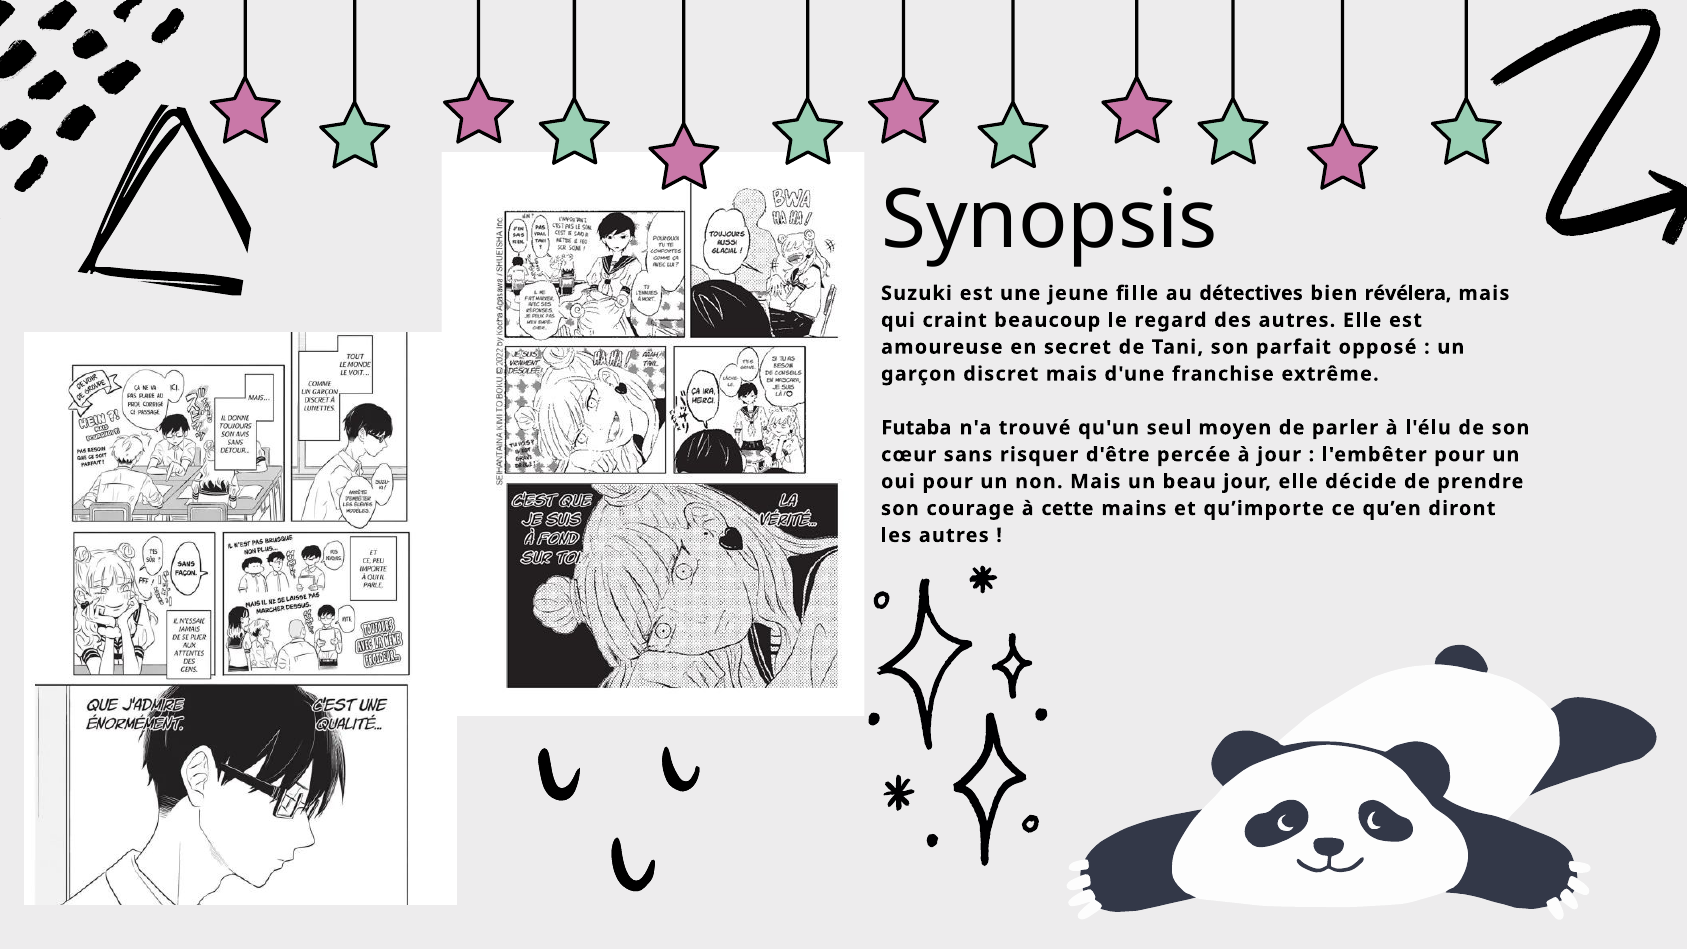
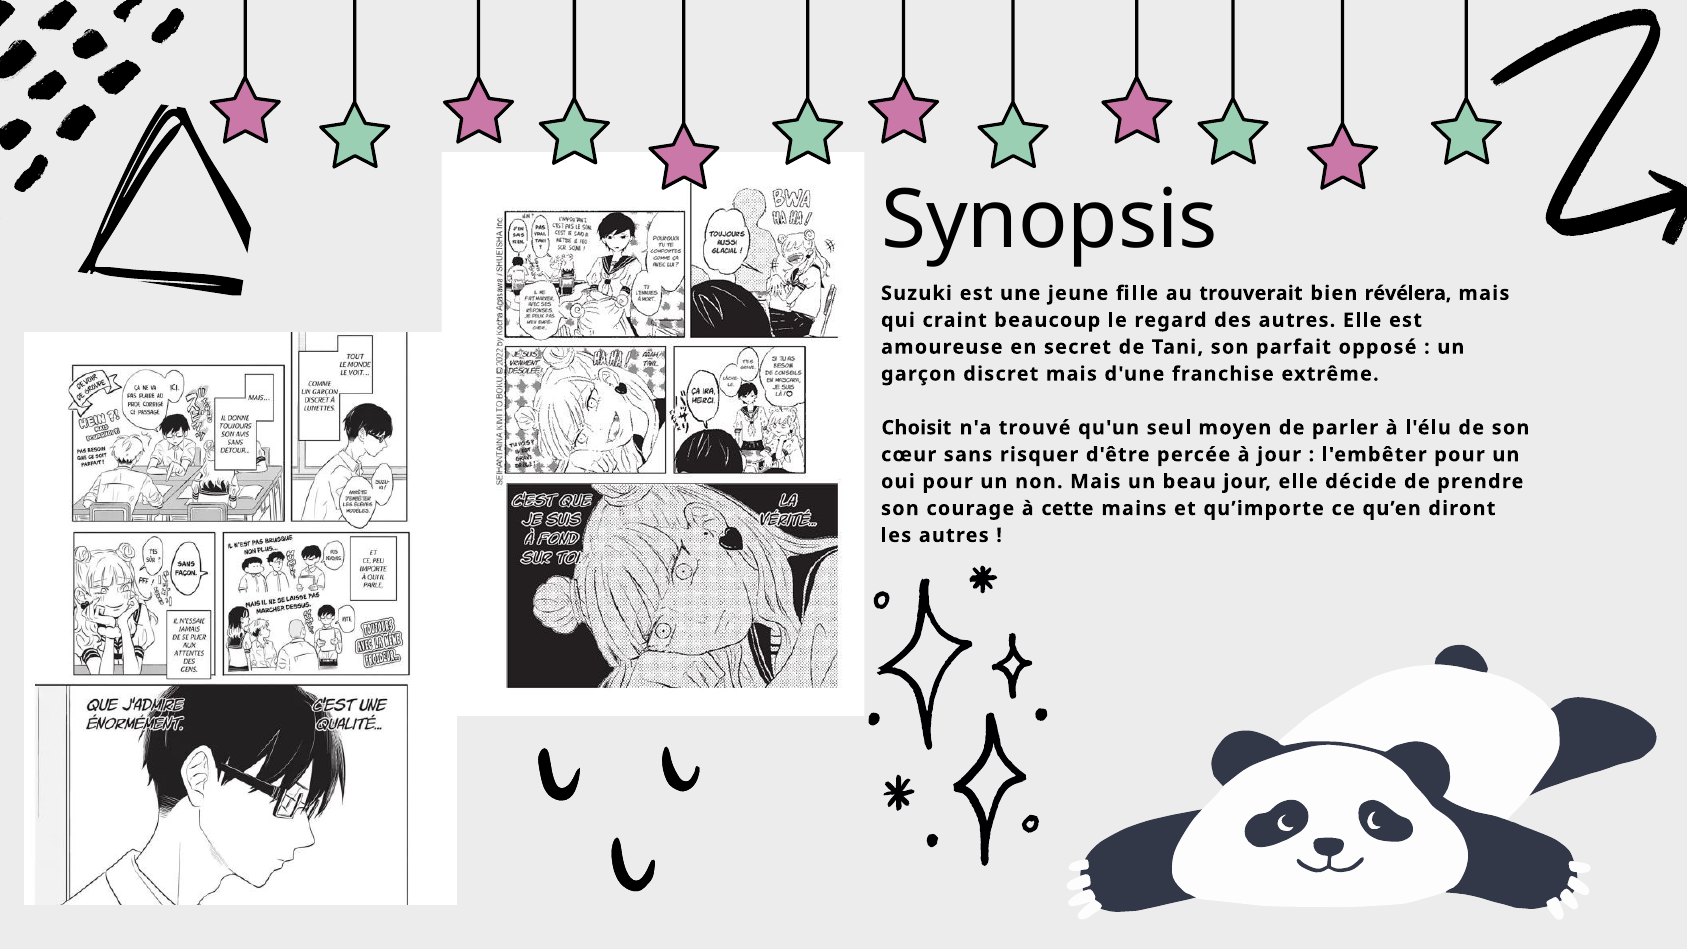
détectives: détectives -> trouverait
Futaba: Futaba -> Choisit
